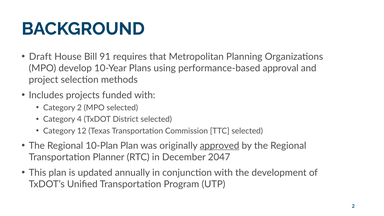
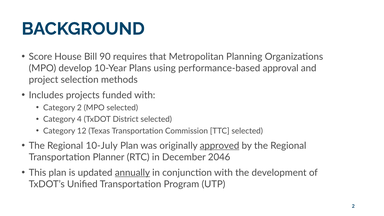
Draft: Draft -> Score
91: 91 -> 90
10-Plan: 10-Plan -> 10-July
2047: 2047 -> 2046
annually underline: none -> present
